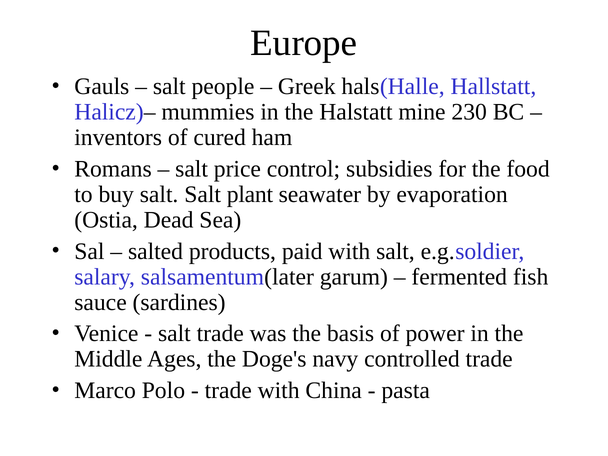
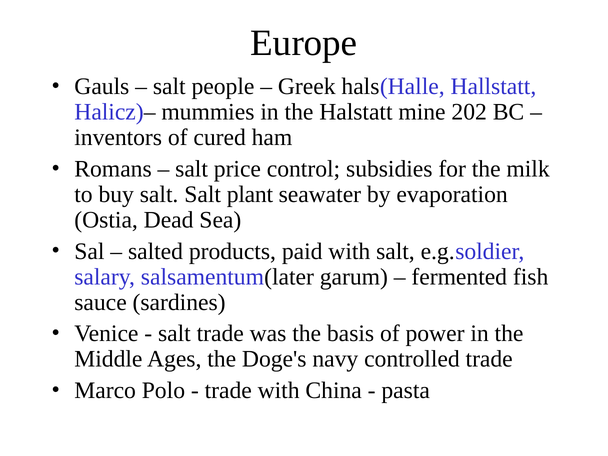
230: 230 -> 202
food: food -> milk
